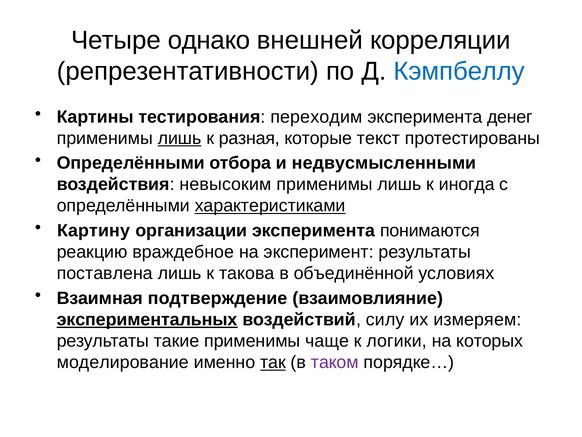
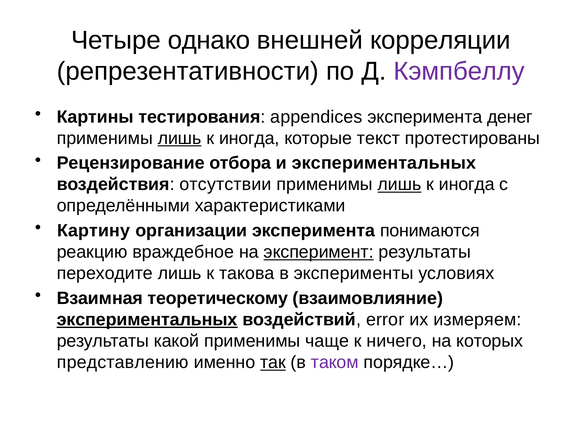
Кэмпбеллу colour: blue -> purple
переходим: переходим -> appendices
разная at (249, 138): разная -> иногда
Определёнными at (131, 163): Определёнными -> Рецензирование
и недвусмысленными: недвусмысленными -> экспериментальных
невысоким: невысоким -> отсутствии
лишь at (400, 184) underline: none -> present
характеристиками underline: present -> none
эксперимент underline: none -> present
поставлена: поставлена -> переходите
объединённой: объединённой -> эксперименты
подтверждение: подтверждение -> теоретическому
силу: силу -> error
такие: такие -> какой
логики: логики -> ничего
моделирование: моделирование -> представлению
